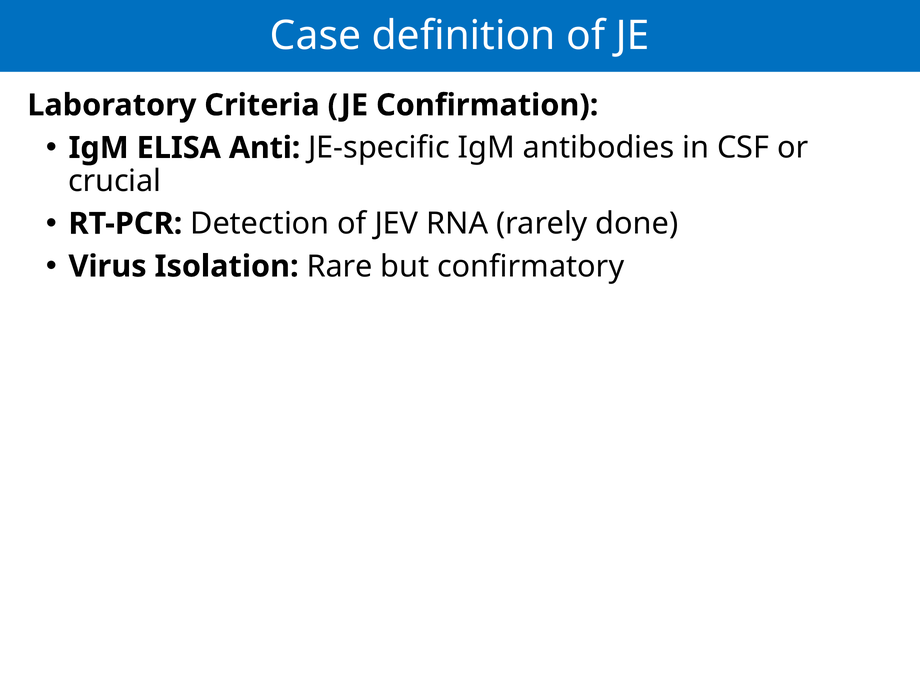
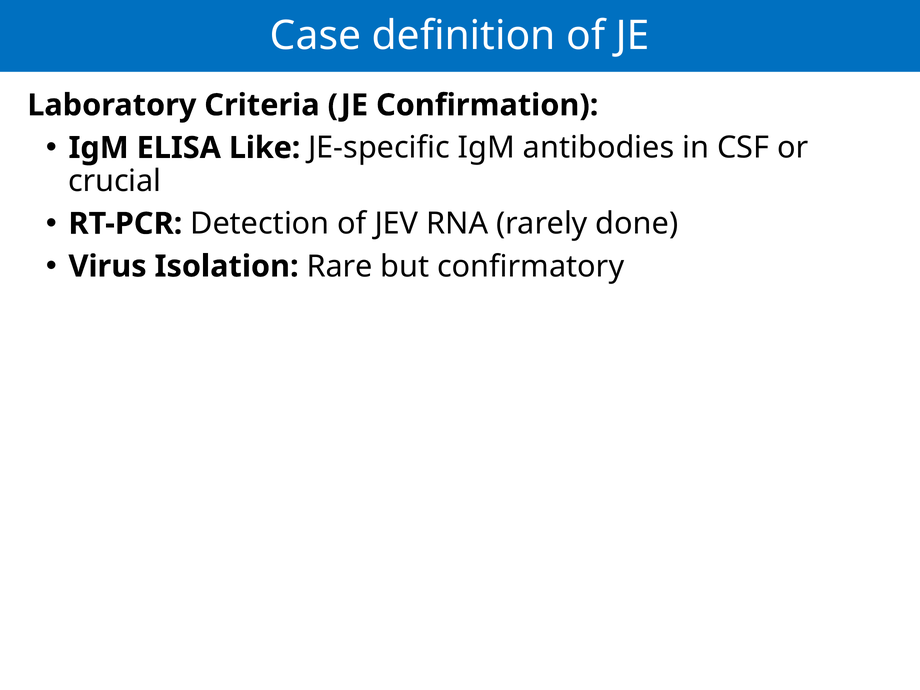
Anti: Anti -> Like
